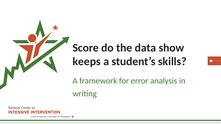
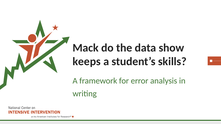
Score: Score -> Mack
